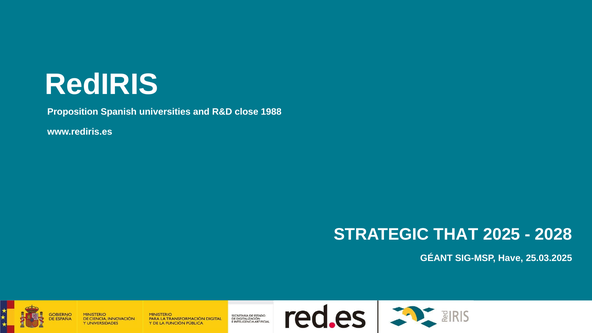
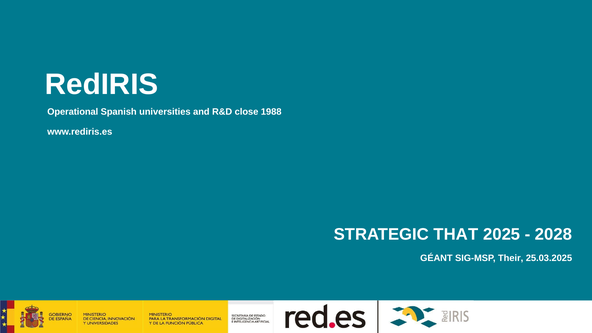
Proposition: Proposition -> Operational
Have: Have -> Their
